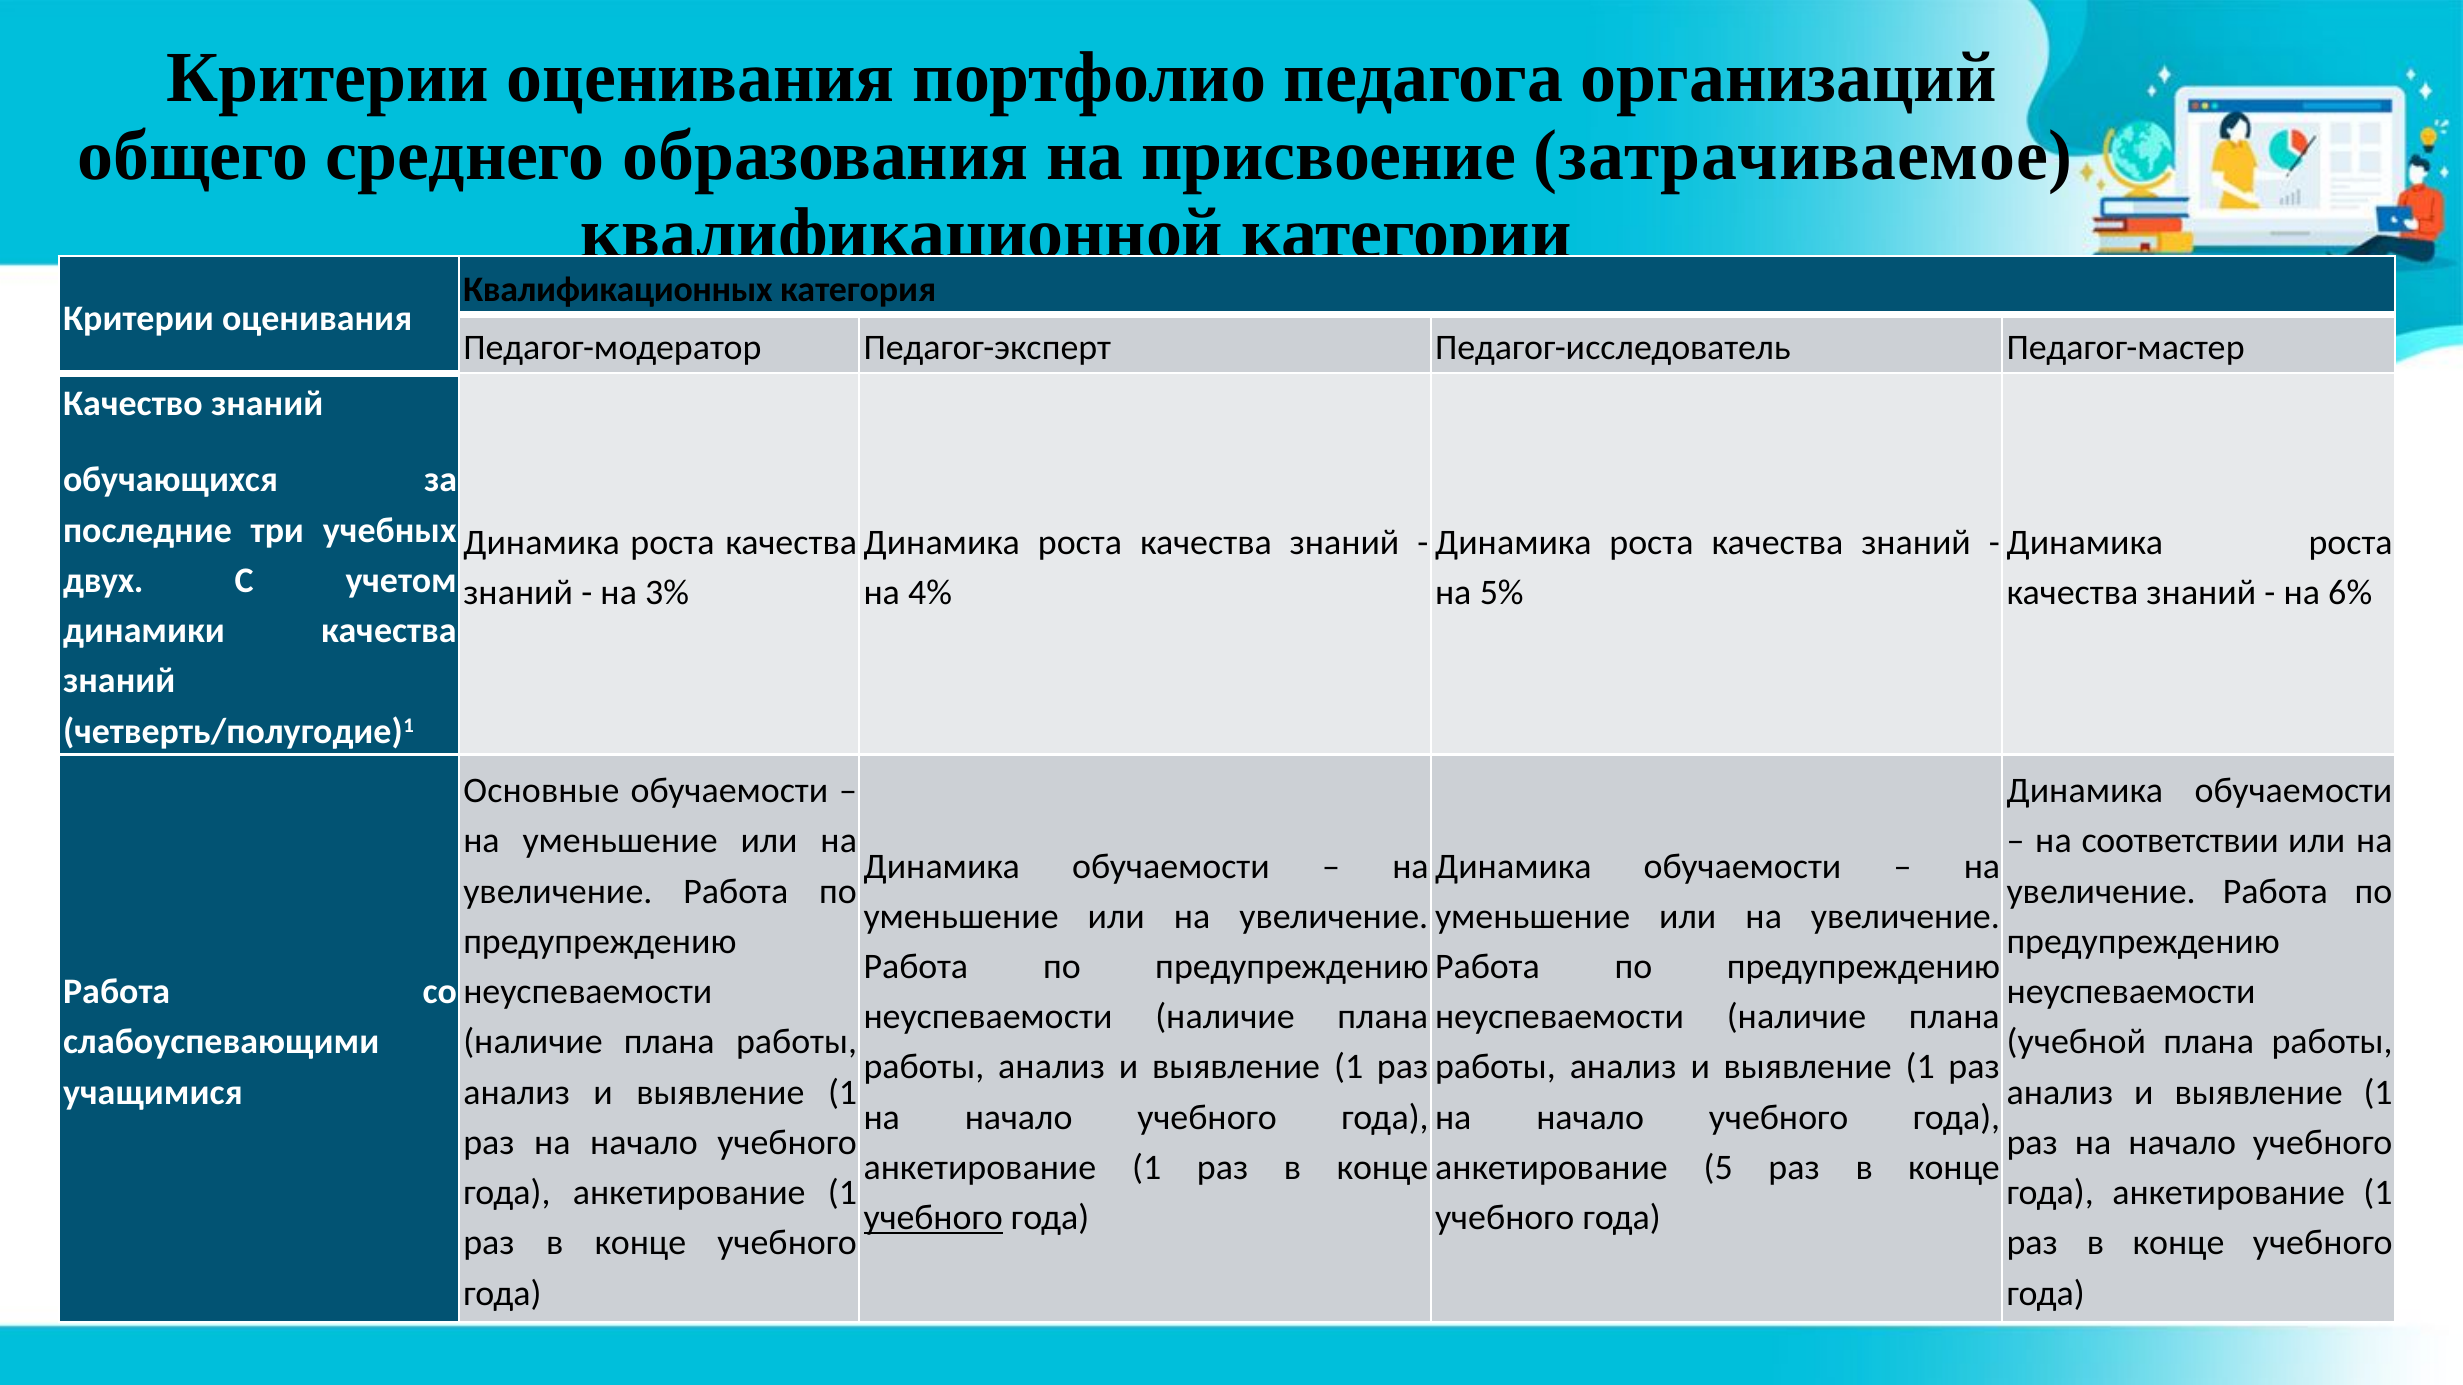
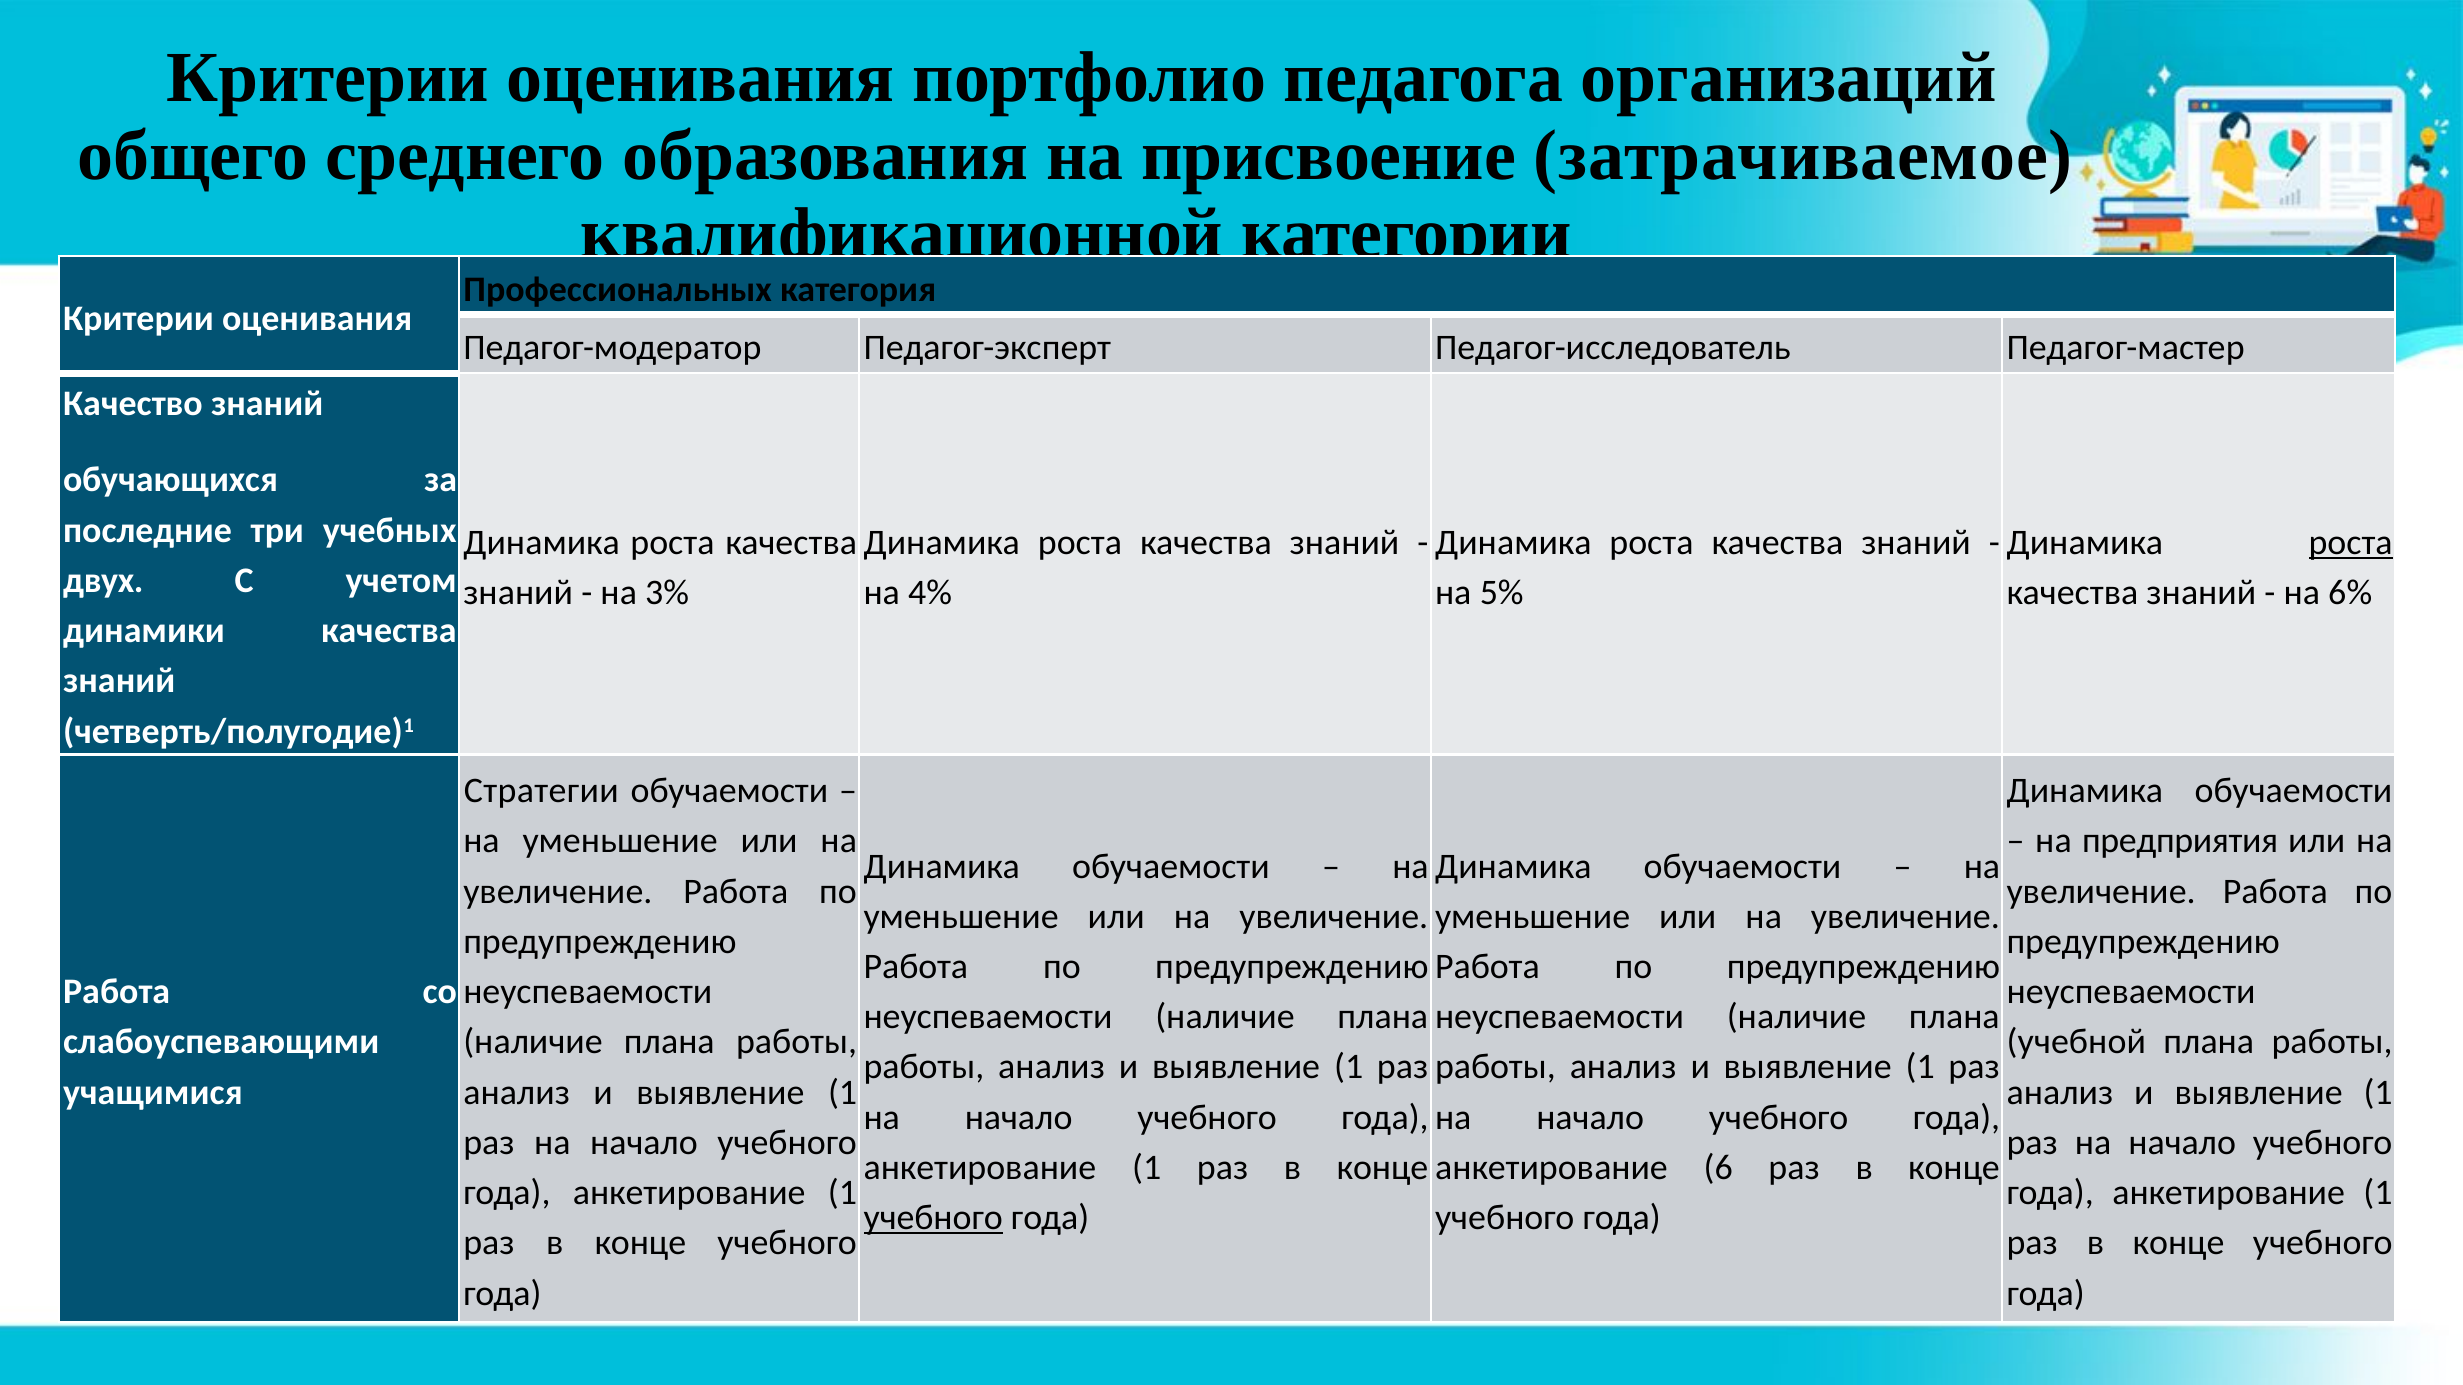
Квалификационных: Квалификационных -> Профессиональных
роста at (2351, 543) underline: none -> present
Основные: Основные -> Стратегии
соответствии: соответствии -> предприятия
5: 5 -> 6
